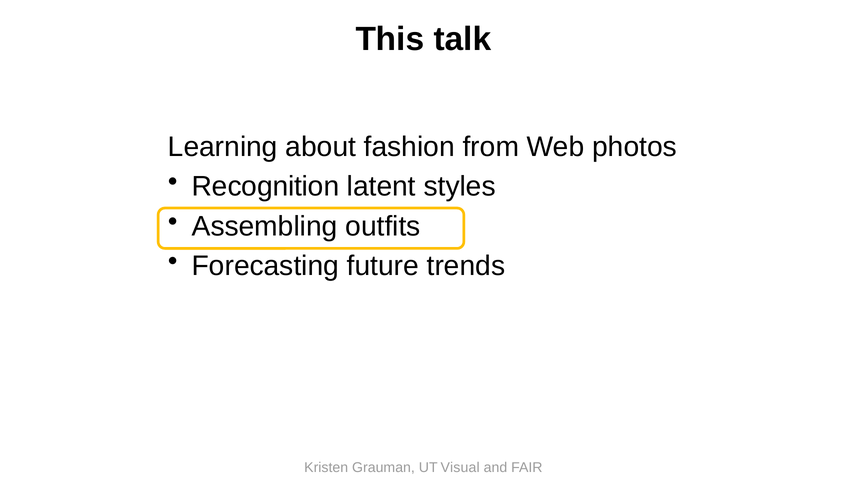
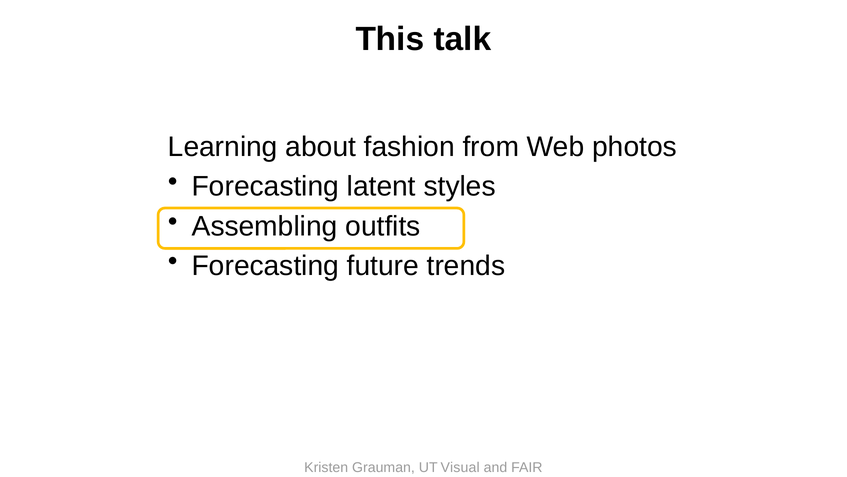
Recognition at (265, 186): Recognition -> Forecasting
